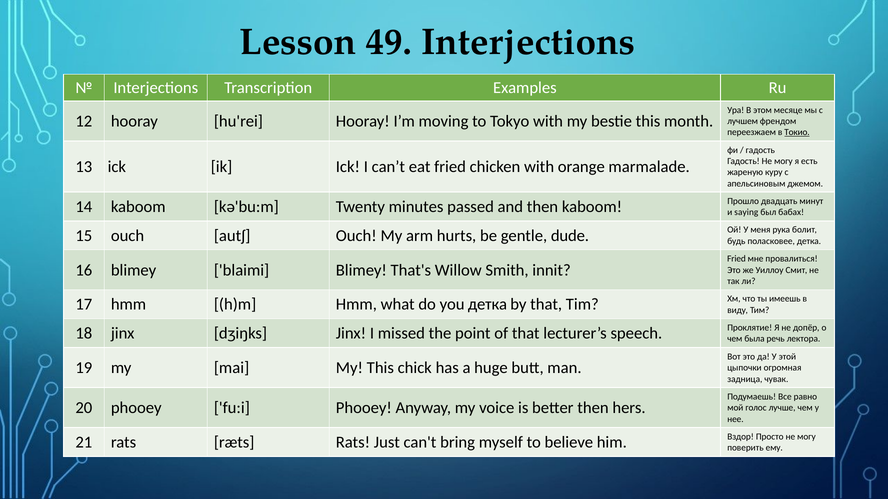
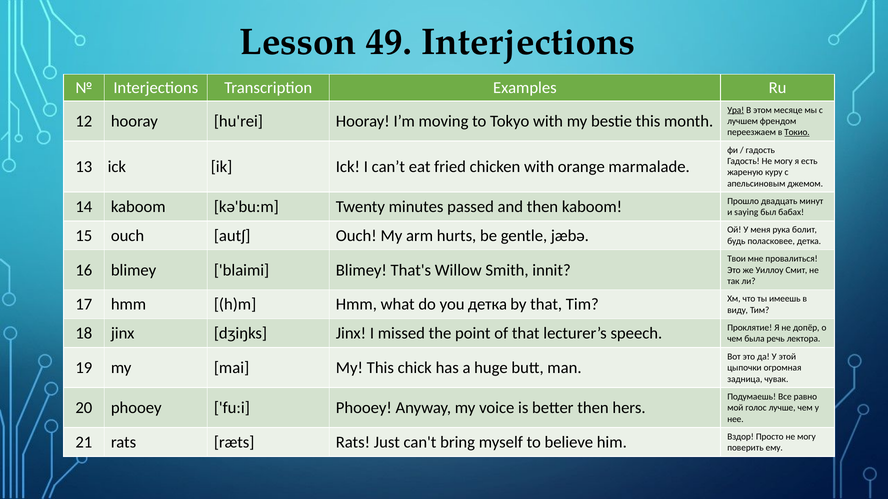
Ура underline: none -> present
dude: dude -> jæbə
Fried at (737, 259): Fried -> Твои
